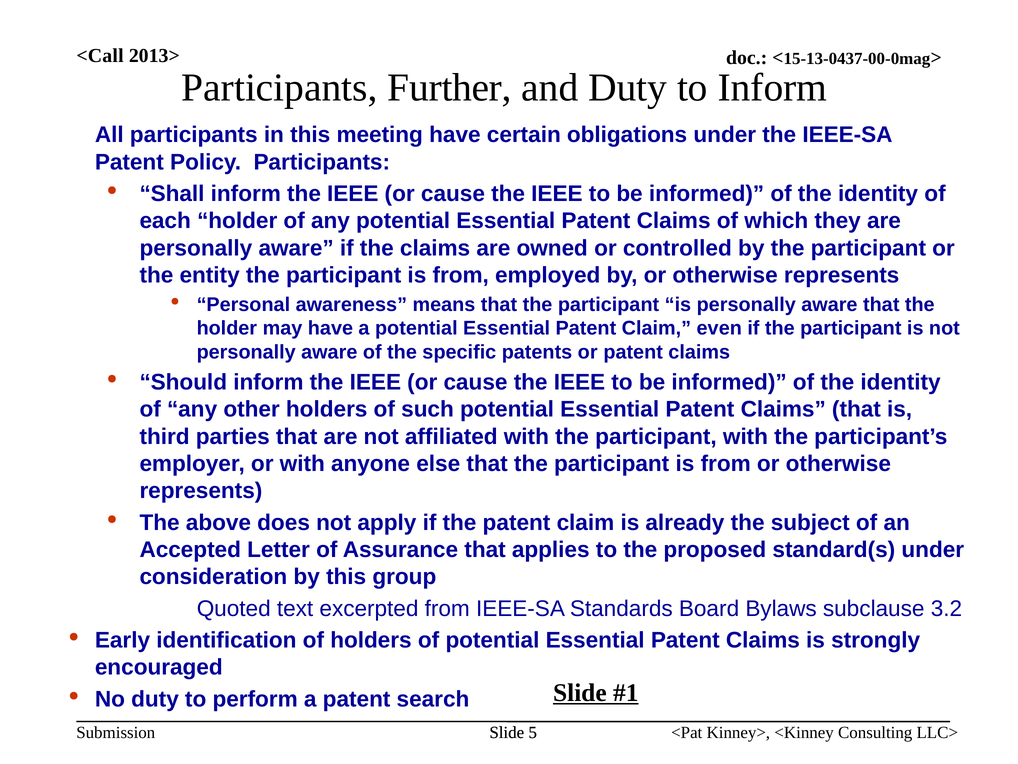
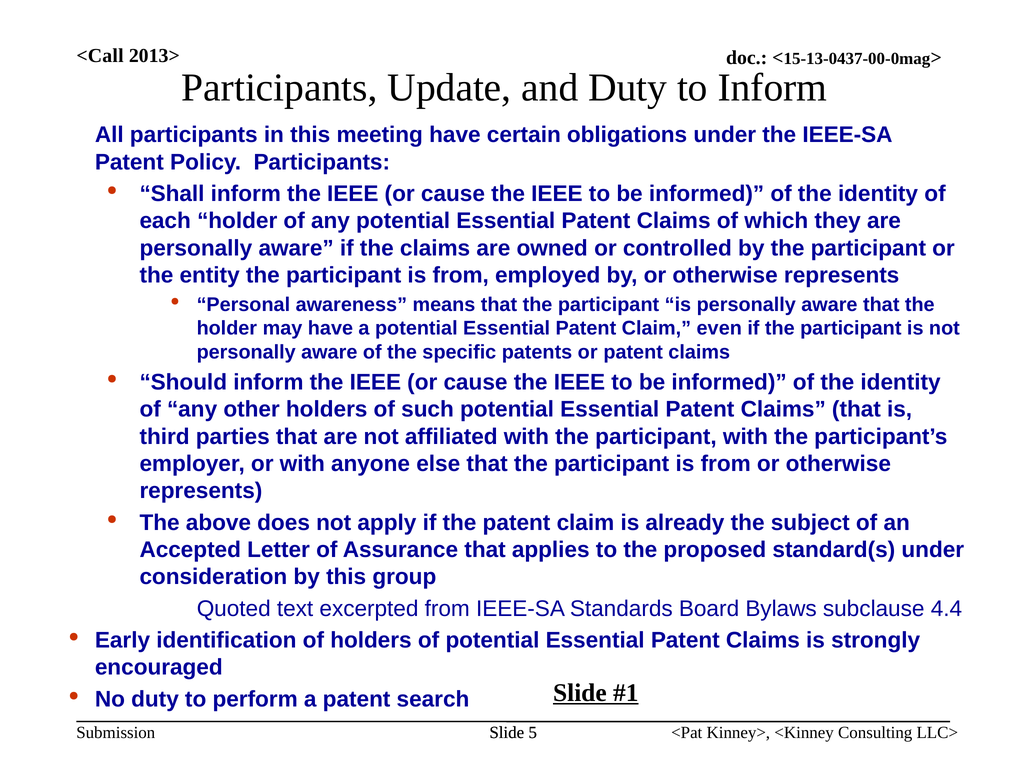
Further: Further -> Update
3.2: 3.2 -> 4.4
